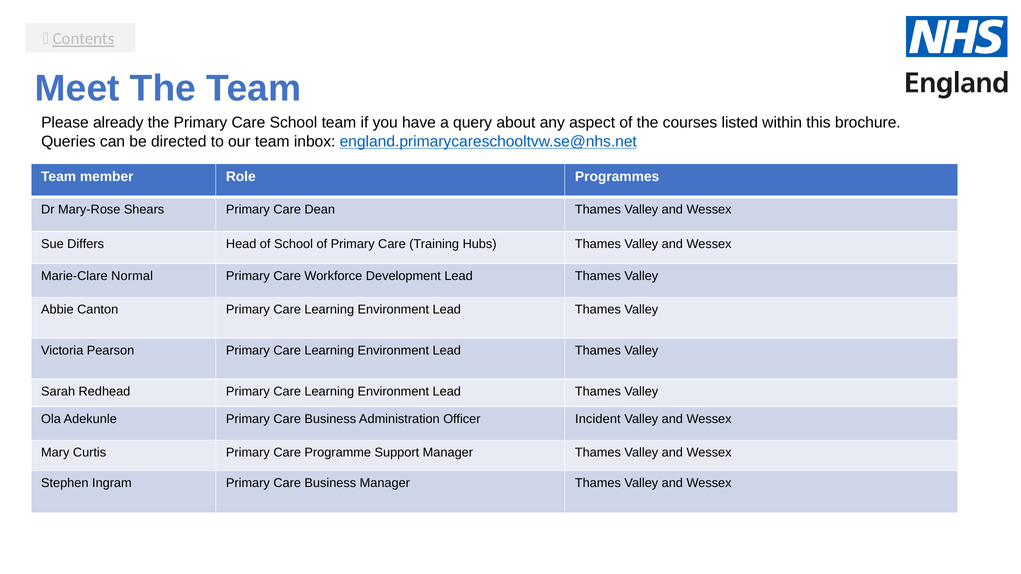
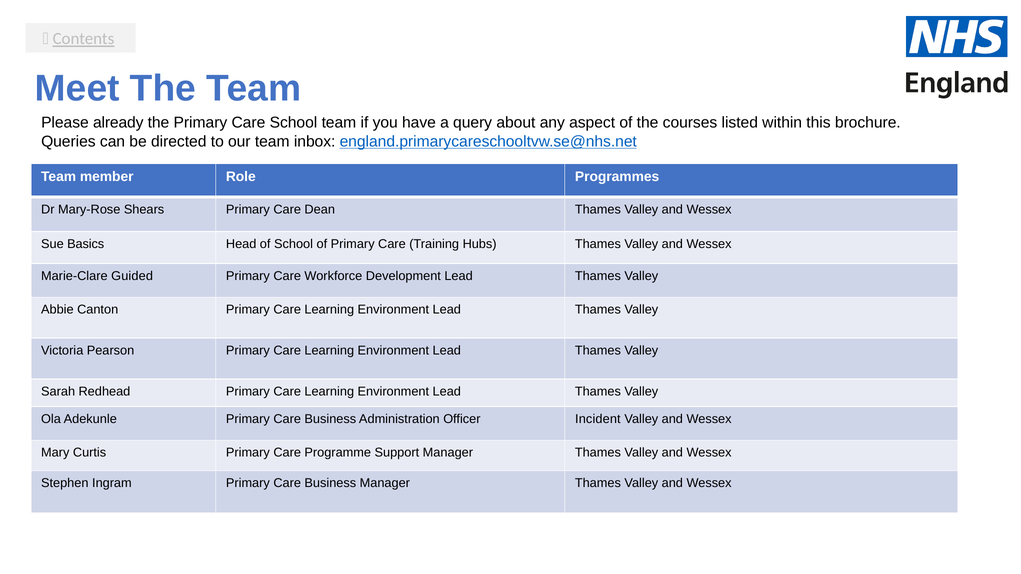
Differs: Differs -> Basics
Normal: Normal -> Guided
